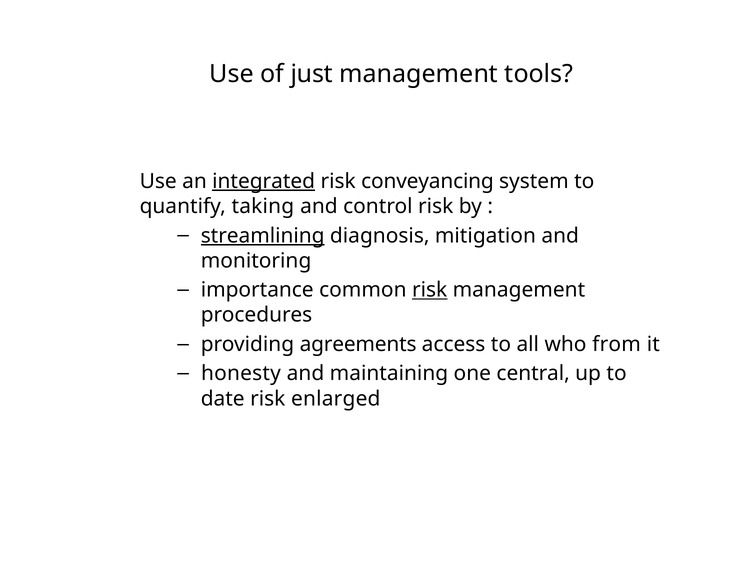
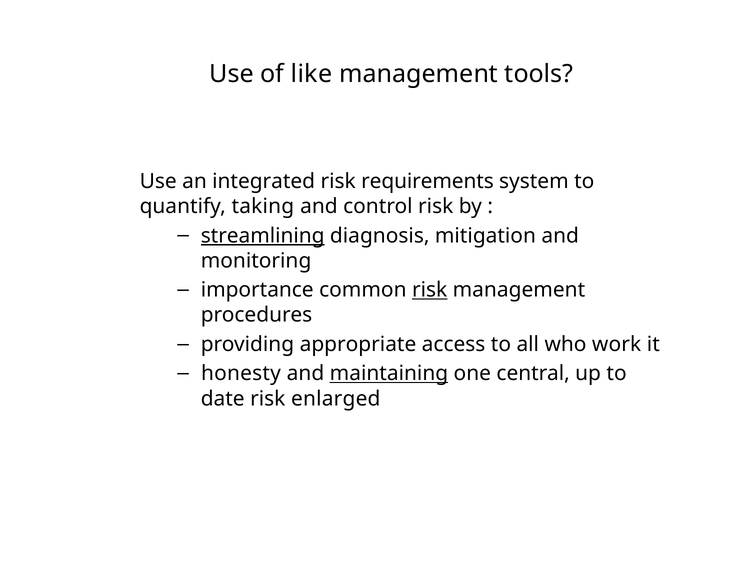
just: just -> like
integrated underline: present -> none
conveyancing: conveyancing -> requirements
agreements: agreements -> appropriate
from: from -> work
maintaining underline: none -> present
